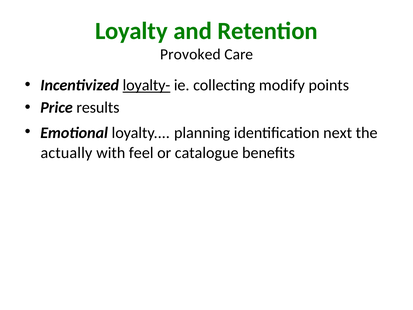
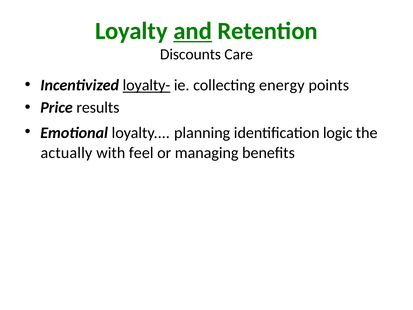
and underline: none -> present
Provoked: Provoked -> Discounts
modify: modify -> energy
next: next -> logic
catalogue: catalogue -> managing
